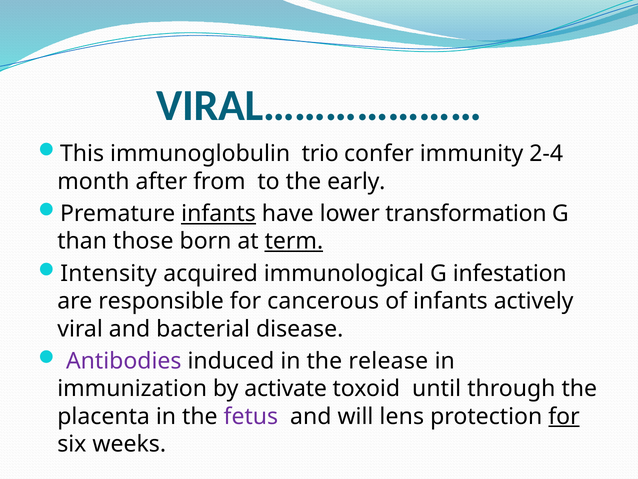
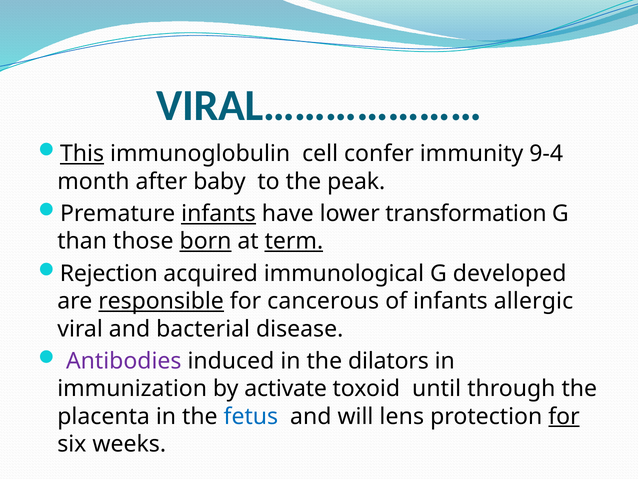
This underline: none -> present
trio: trio -> cell
2-4: 2-4 -> 9-4
from: from -> baby
early: early -> peak
born underline: none -> present
Intensity: Intensity -> Rejection
infestation: infestation -> developed
responsible underline: none -> present
actively: actively -> allergic
release: release -> dilators
fetus colour: purple -> blue
